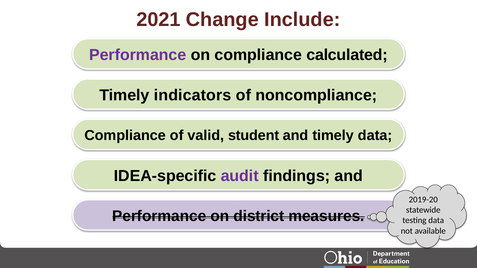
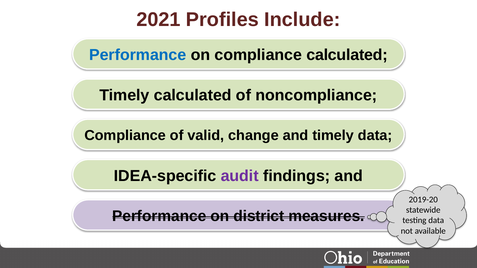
Change: Change -> Profiles
Performance at (138, 55) colour: purple -> blue
Timely indicators: indicators -> calculated
student: student -> change
